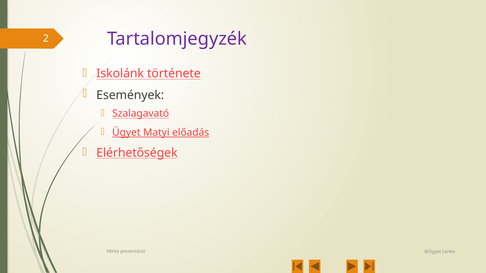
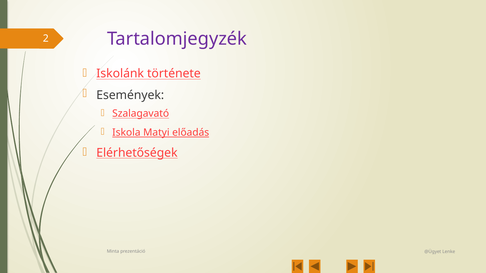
Ügyet: Ügyet -> Iskola
